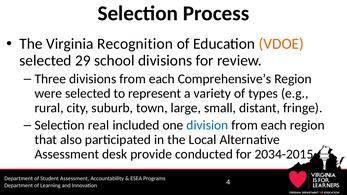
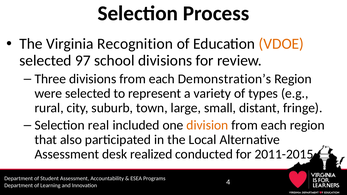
29: 29 -> 97
Comprehensive’s: Comprehensive’s -> Demonstration’s
division colour: blue -> orange
provide: provide -> realized
2034-2015: 2034-2015 -> 2011-2015
